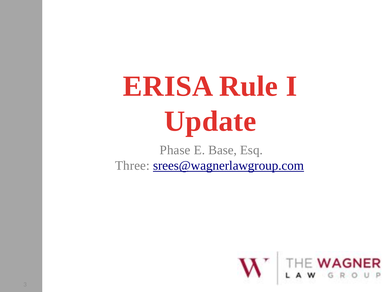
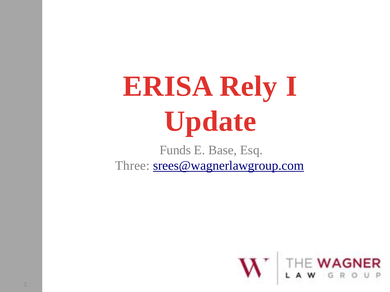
Rule: Rule -> Rely
Phase: Phase -> Funds
